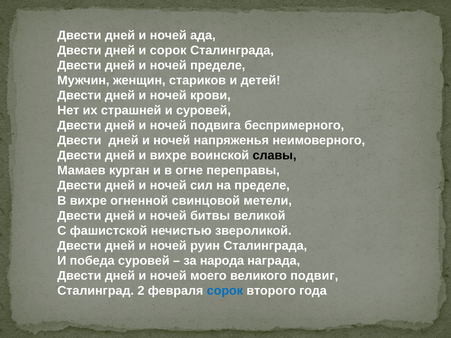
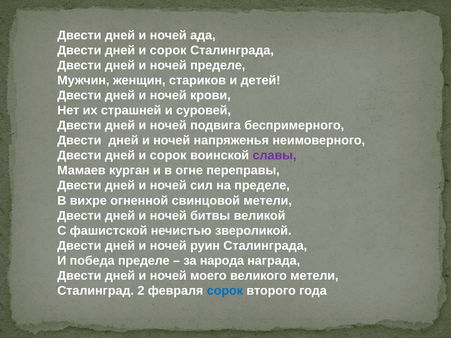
вихре at (168, 156): вихре -> сорок
славы colour: black -> purple
победа суровей: суровей -> пределе
великого подвиг: подвиг -> метели
